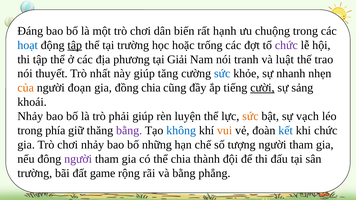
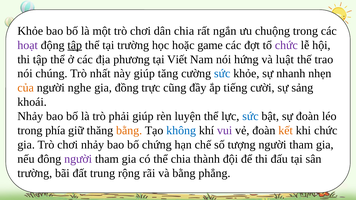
Đáng at (30, 31): Đáng -> Khỏe
dân biến: biến -> chia
hạnh: hạnh -> ngắn
hoạt colour: blue -> purple
trống: trống -> game
Giải: Giải -> Viết
tranh: tranh -> hứng
thuyết: thuyết -> chúng
đoạn: đoạn -> nghe
đồng chia: chia -> trực
cười underline: present -> none
sức at (250, 116) colour: orange -> blue
sự vạch: vạch -> đoàn
bằng at (129, 131) colour: purple -> orange
vui colour: orange -> purple
kết colour: blue -> orange
những: những -> chứng
game: game -> trung
